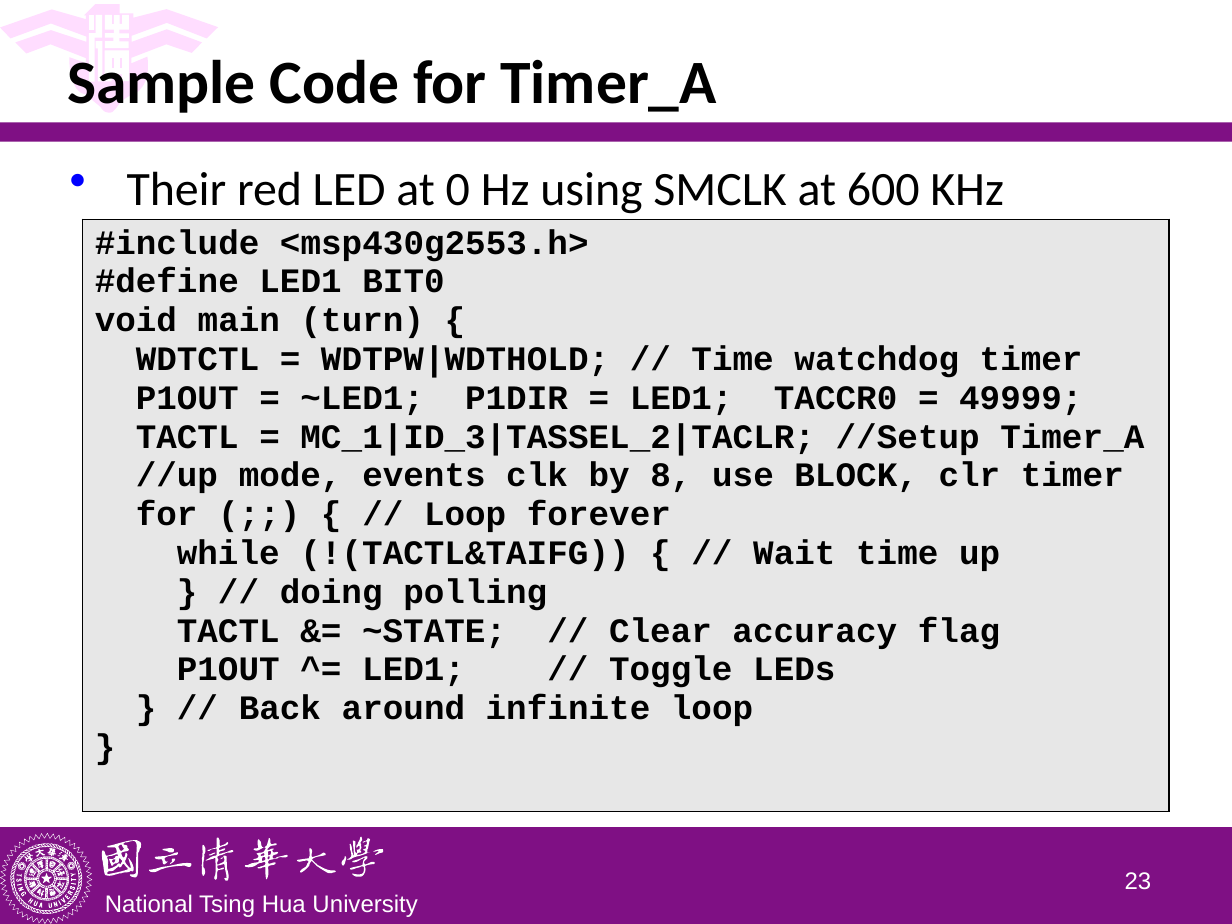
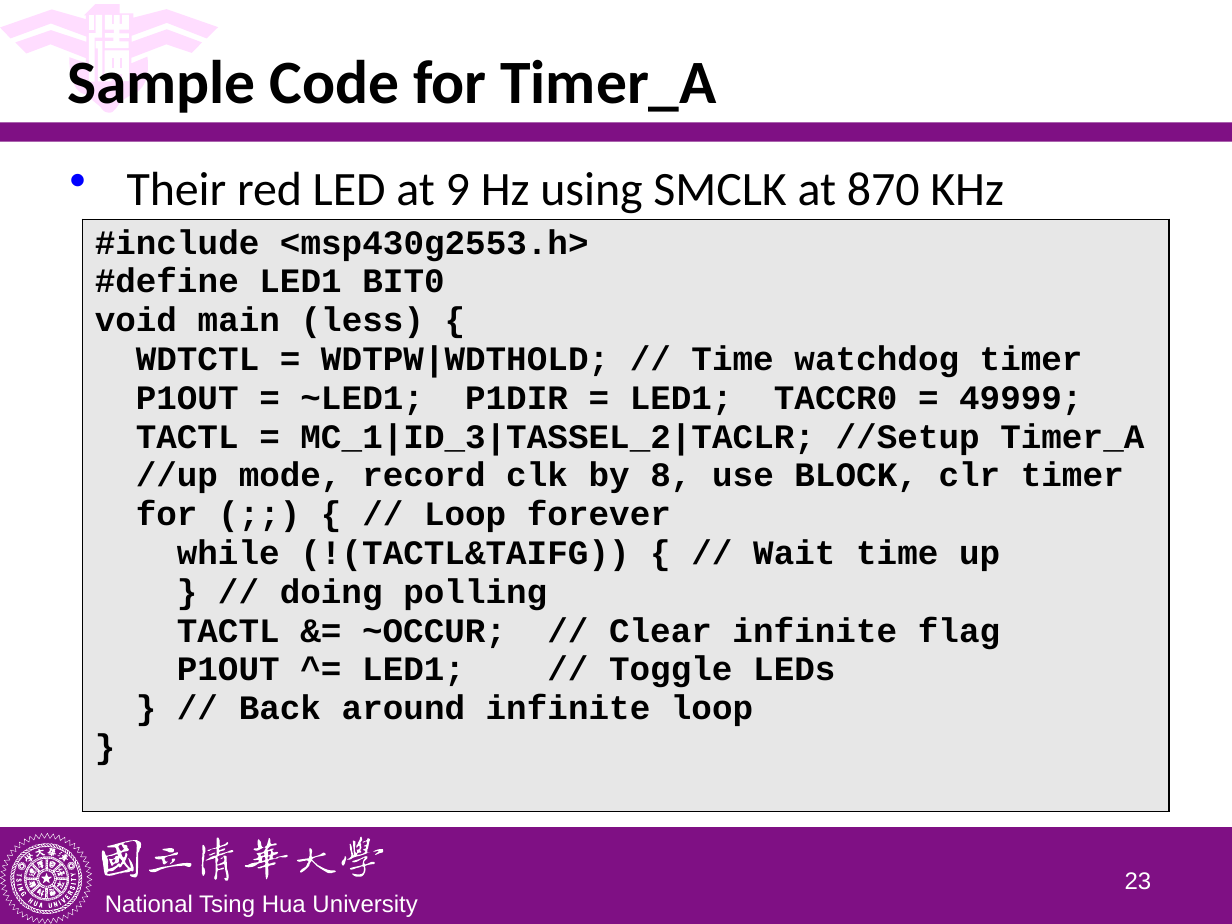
0: 0 -> 9
600: 600 -> 870
turn: turn -> less
events: events -> record
~STATE: ~STATE -> ~OCCUR
Clear accuracy: accuracy -> infinite
